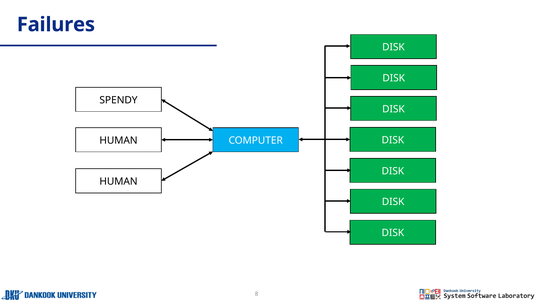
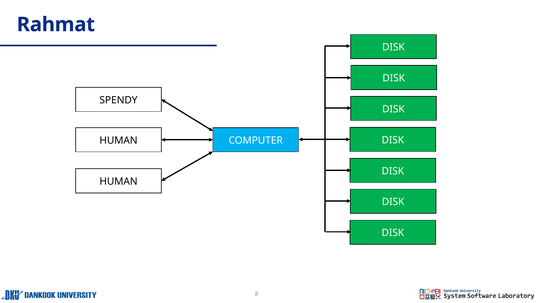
Failures: Failures -> Rahmat
